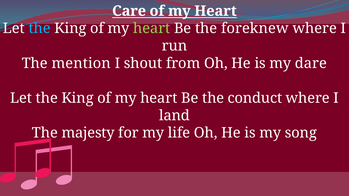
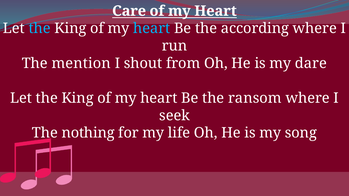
heart at (152, 28) colour: light green -> light blue
foreknew: foreknew -> according
conduct: conduct -> ransom
land: land -> seek
majesty: majesty -> nothing
